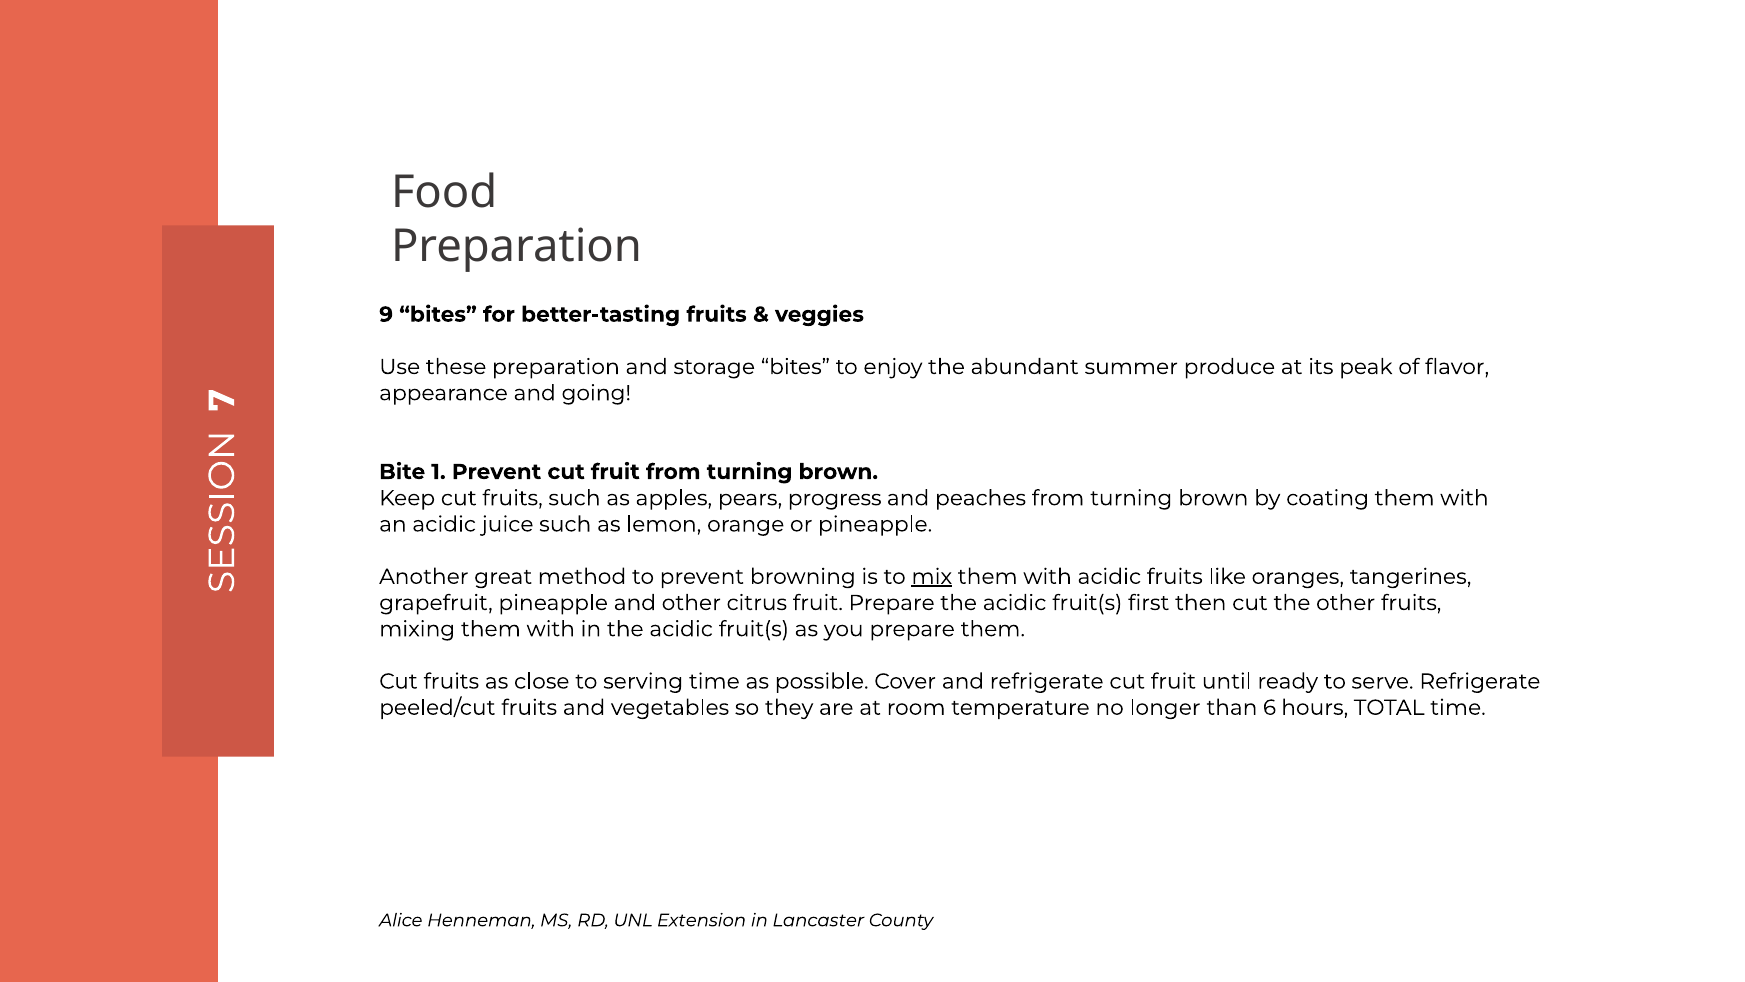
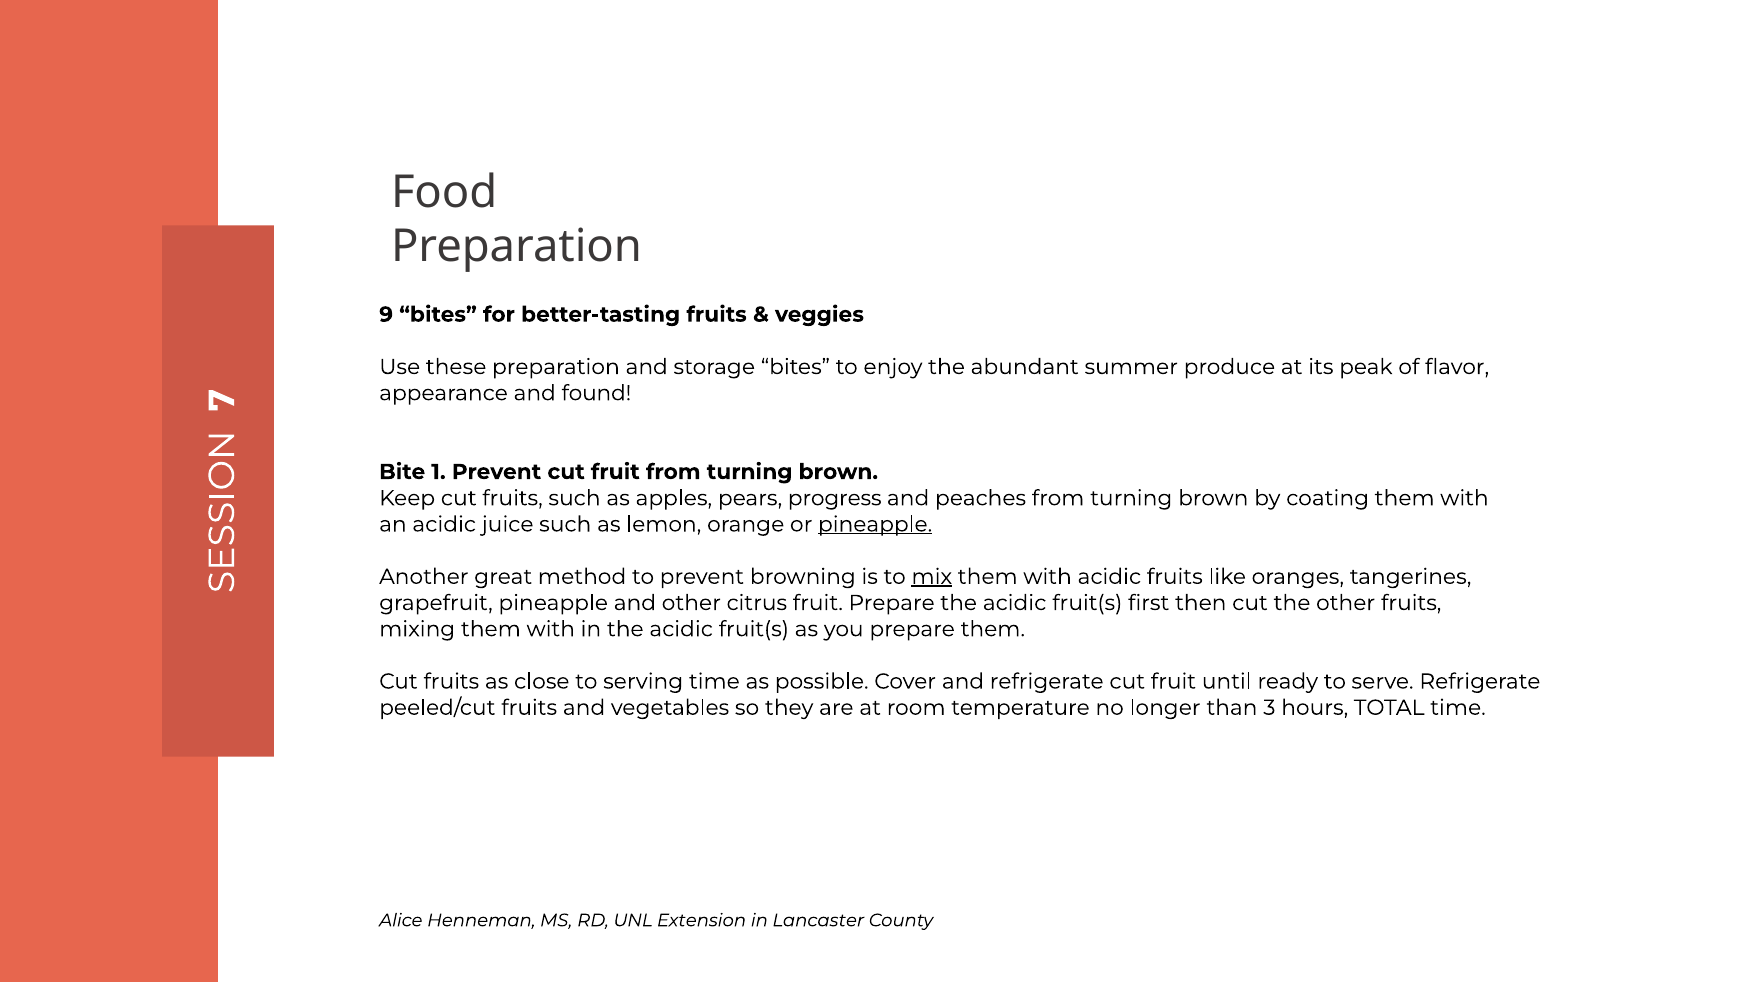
going: going -> found
pineapple at (875, 524) underline: none -> present
6: 6 -> 3
